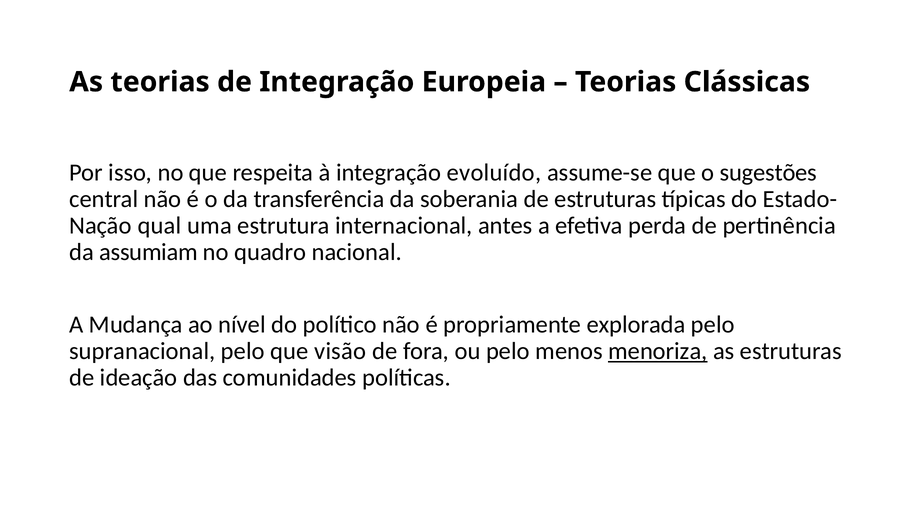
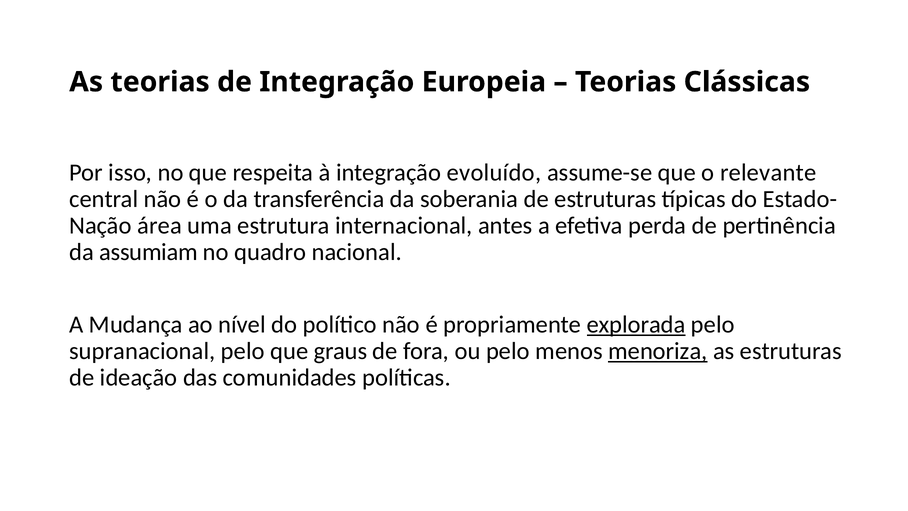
sugestões: sugestões -> relevante
qual: qual -> área
explorada underline: none -> present
visão: visão -> graus
